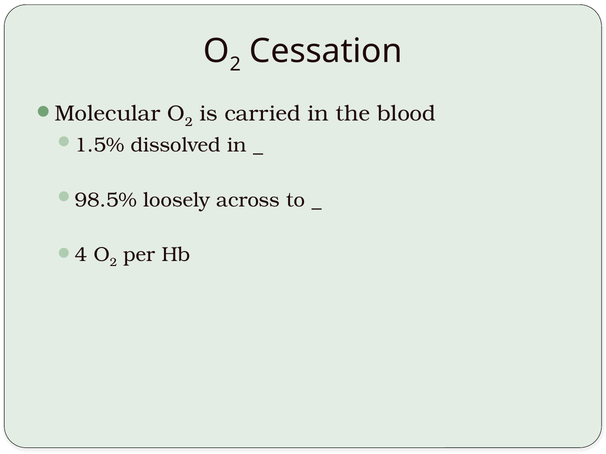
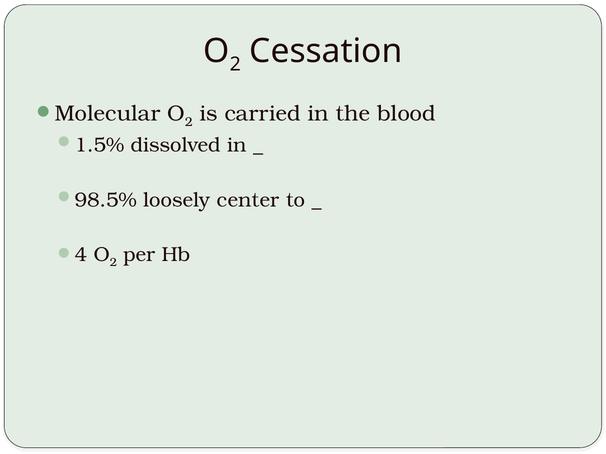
across: across -> center
